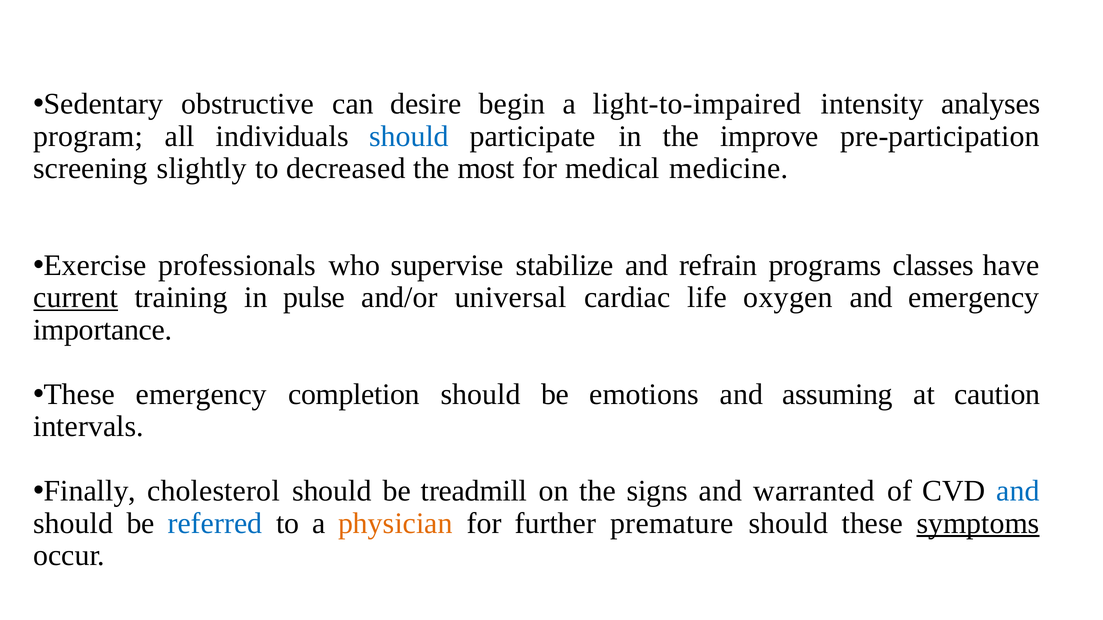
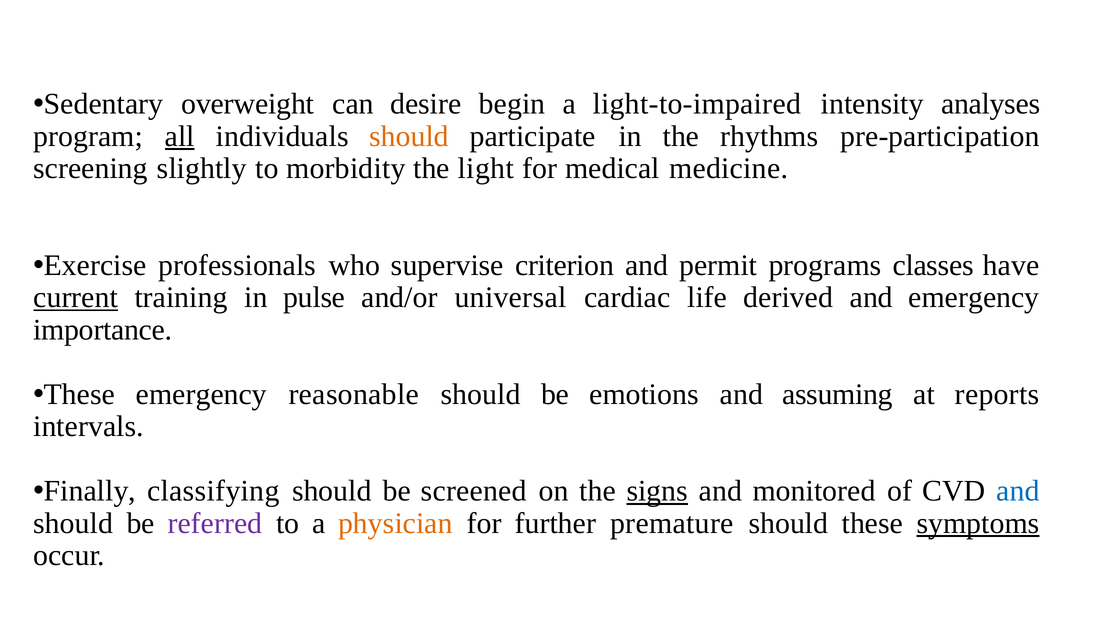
obstructive: obstructive -> overweight
all underline: none -> present
should at (409, 136) colour: blue -> orange
improve: improve -> rhythms
decreased: decreased -> morbidity
most: most -> light
stabilize: stabilize -> criterion
refrain: refrain -> permit
oxygen: oxygen -> derived
completion: completion -> reasonable
caution: caution -> reports
cholesterol: cholesterol -> classifying
treadmill: treadmill -> screened
signs underline: none -> present
warranted: warranted -> monitored
referred colour: blue -> purple
